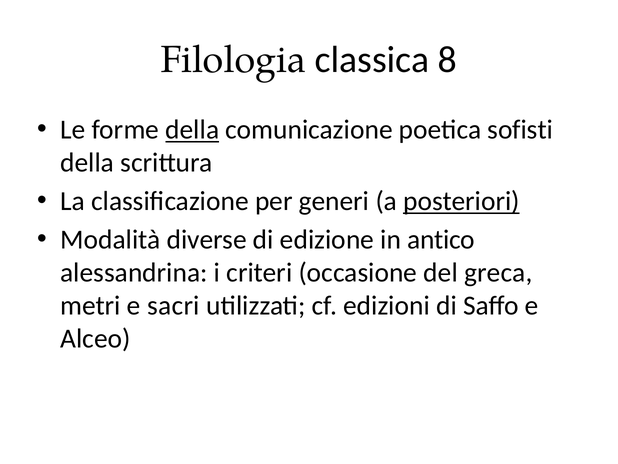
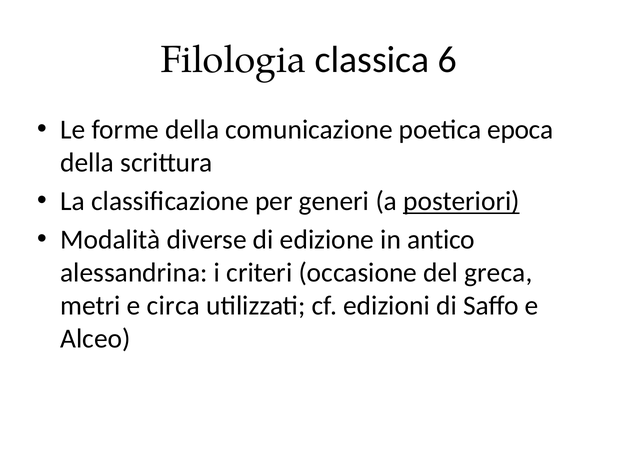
8: 8 -> 6
della at (192, 130) underline: present -> none
sofisti: sofisti -> epoca
sacri: sacri -> circa
